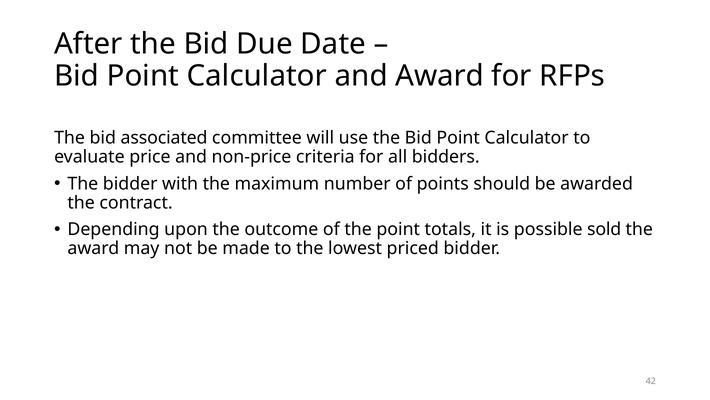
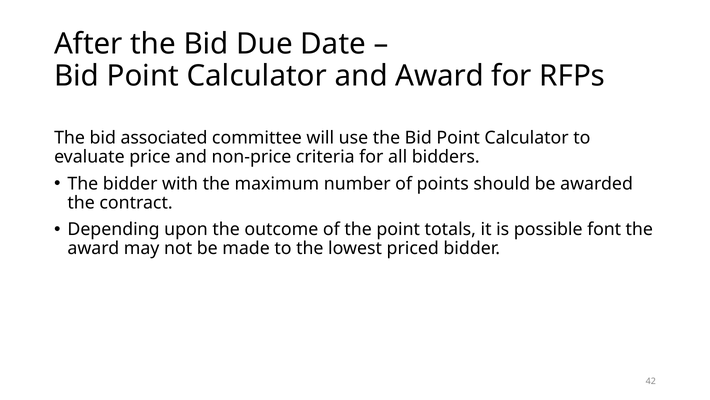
sold: sold -> font
